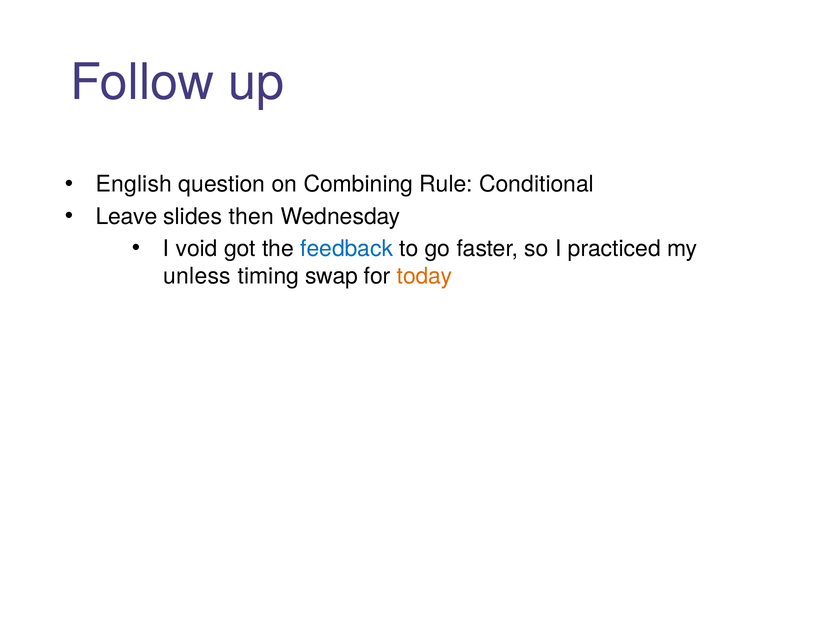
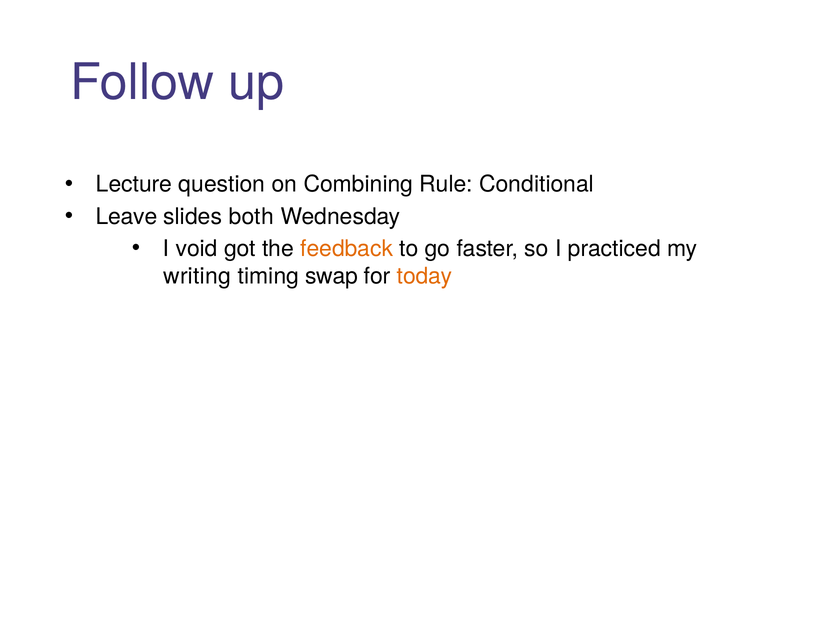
English: English -> Lecture
then: then -> both
feedback colour: blue -> orange
unless: unless -> writing
